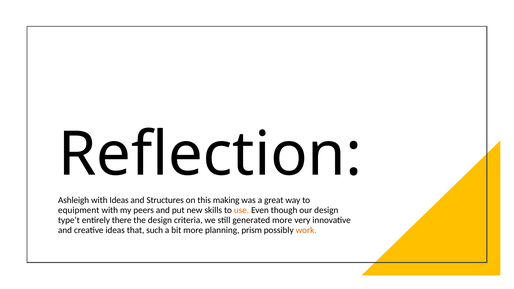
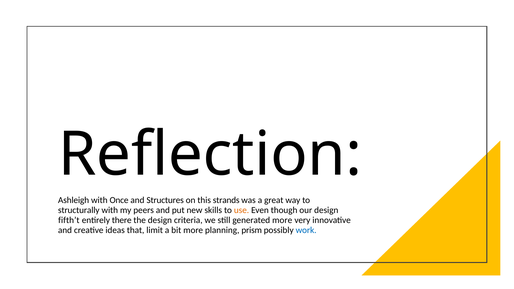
with Ideas: Ideas -> Once
making: making -> strands
equipment: equipment -> structurally
type’t: type’t -> fifth’t
such: such -> limit
work colour: orange -> blue
